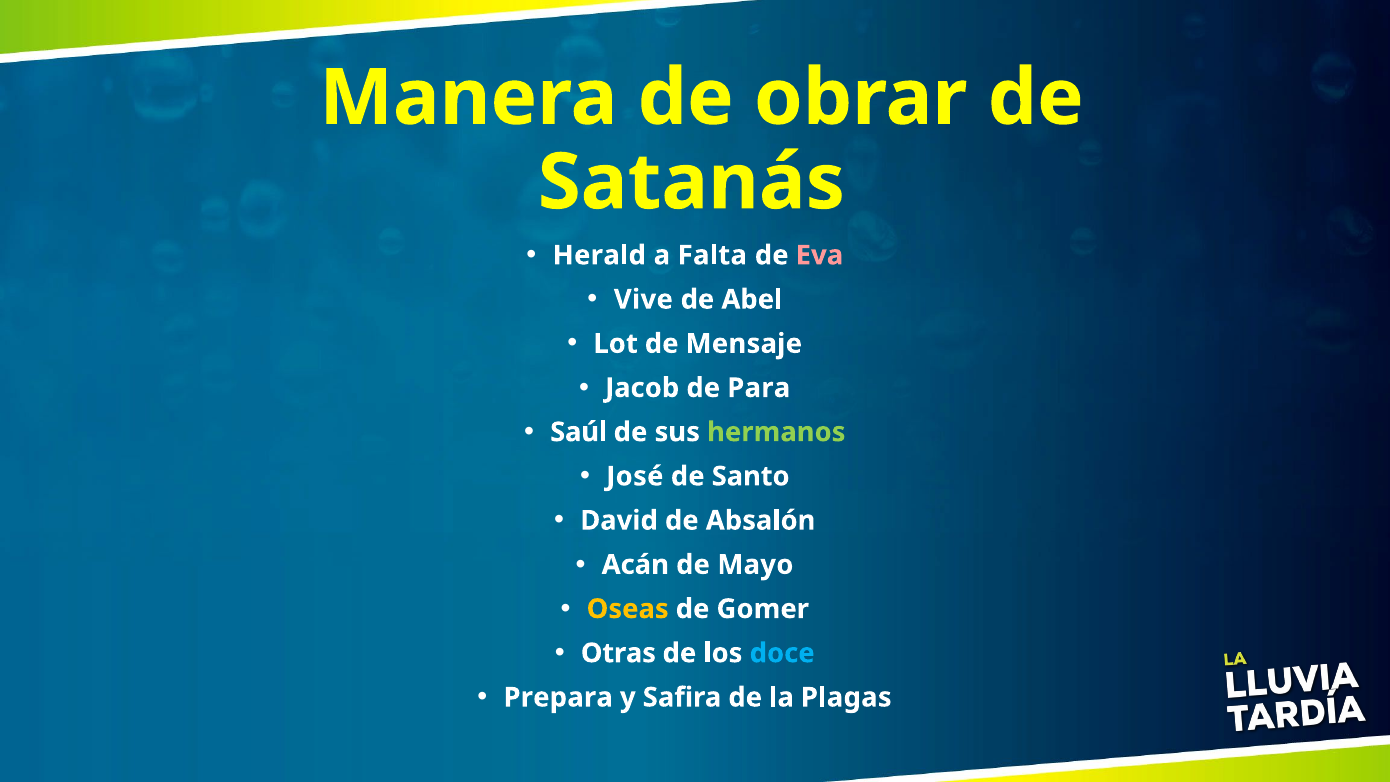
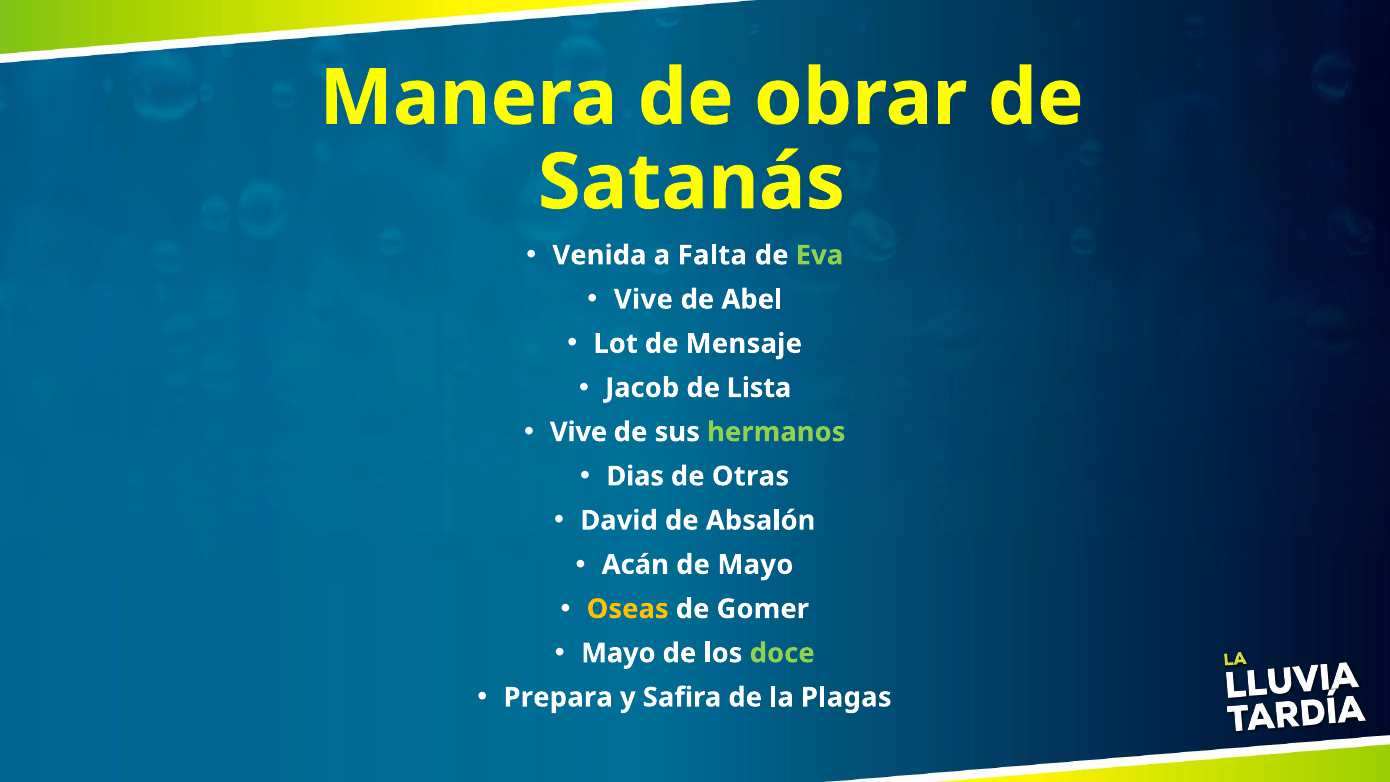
Herald: Herald -> Venida
Eva colour: pink -> light green
Para: Para -> Lista
Saúl at (579, 432): Saúl -> Vive
José: José -> Dias
Santo: Santo -> Otras
Otras at (618, 653): Otras -> Mayo
doce colour: light blue -> light green
